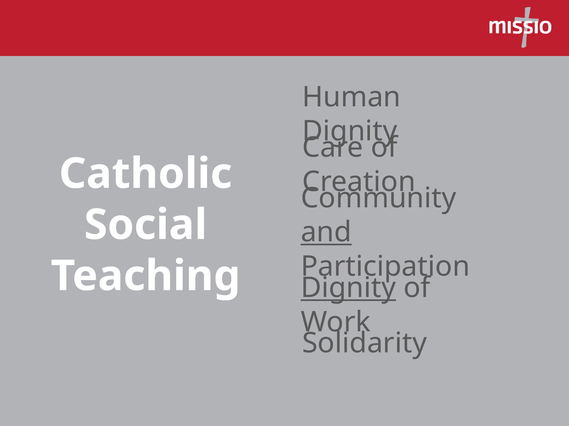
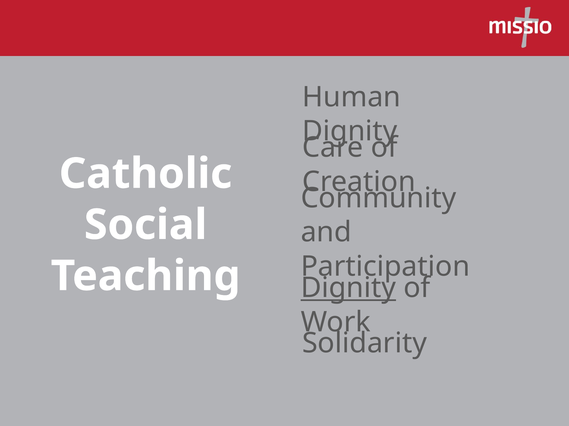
and underline: present -> none
